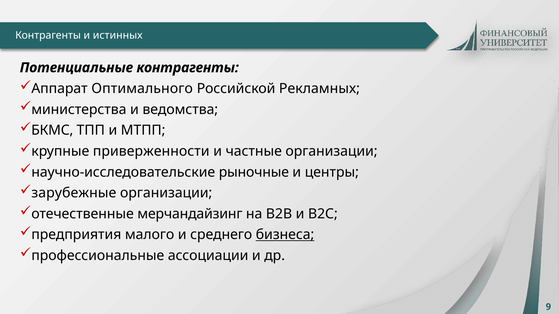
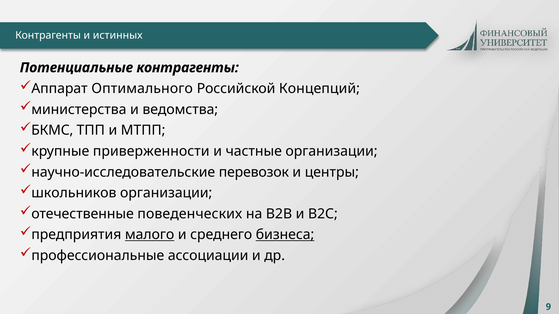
Рекламных: Рекламных -> Концепций
рыночные: рыночные -> перевозок
зарубежные: зарубежные -> школьников
мерчандайзинг: мерчандайзинг -> поведенческих
малого underline: none -> present
